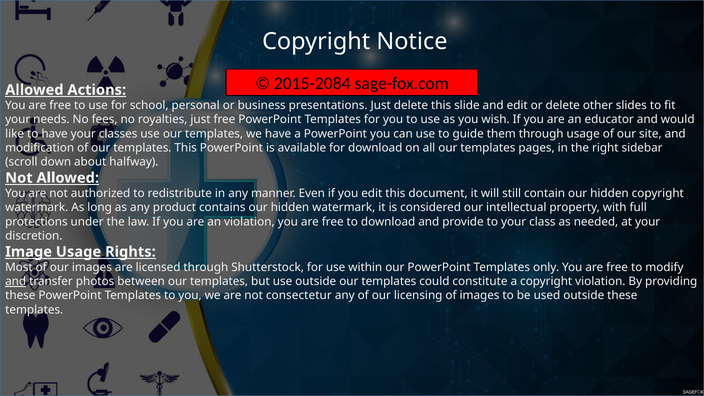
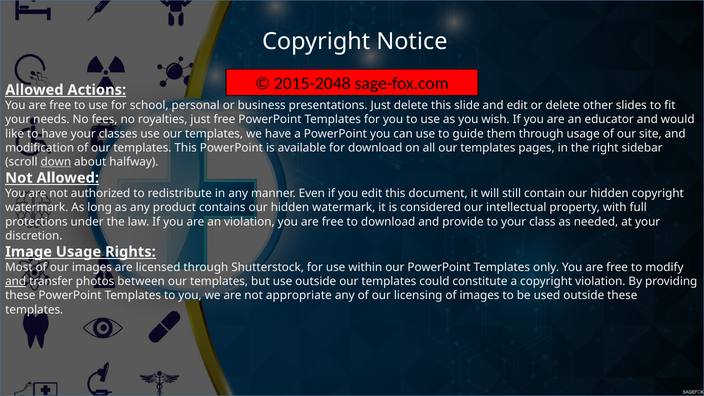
2015-2084: 2015-2084 -> 2015-2048
down underline: none -> present
consectetur: consectetur -> appropriate
